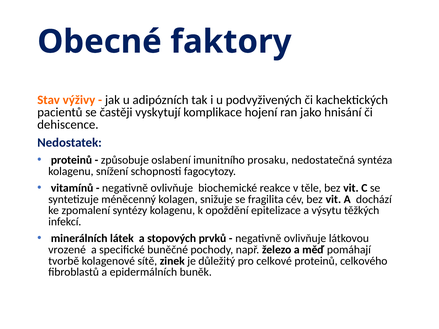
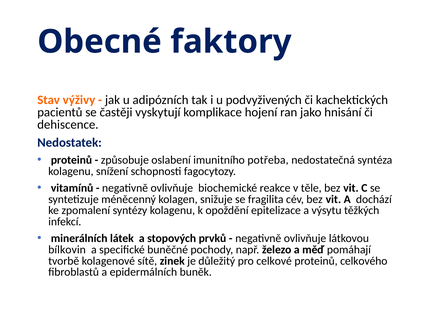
prosaku: prosaku -> potřeba
vrozené: vrozené -> bílkovin
